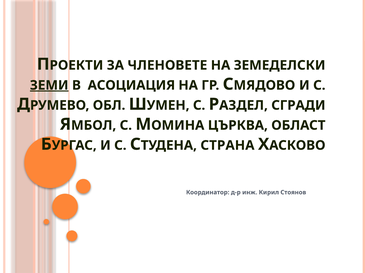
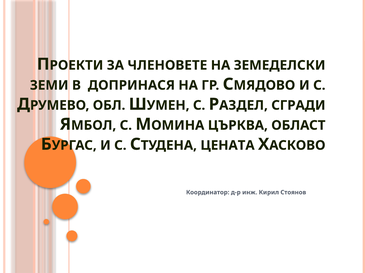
ЗЕМИ underline: present -> none
АСОЦИАЦИЯ: АСОЦИАЦИЯ -> ДОПРИНАСЯ
СТРАНА: СТРАНА -> ЦЕНАТА
